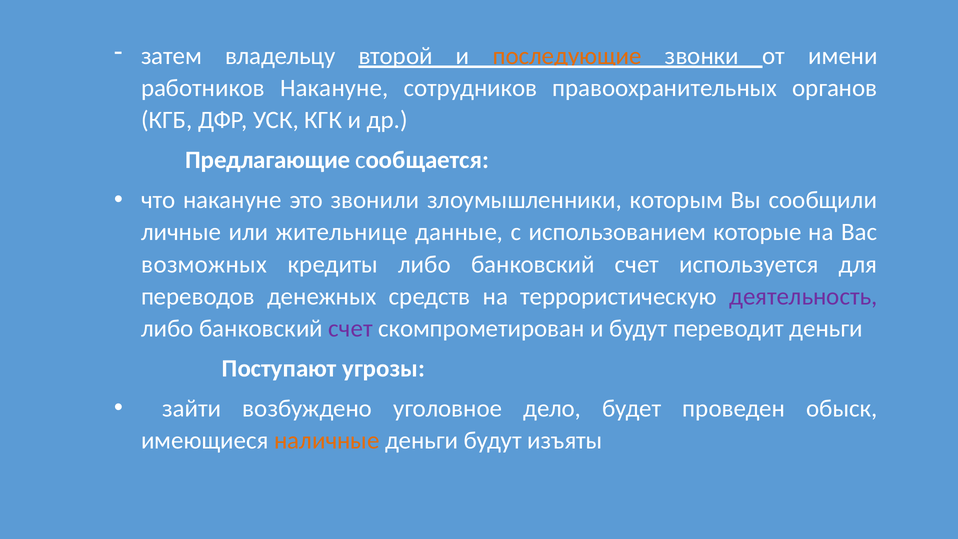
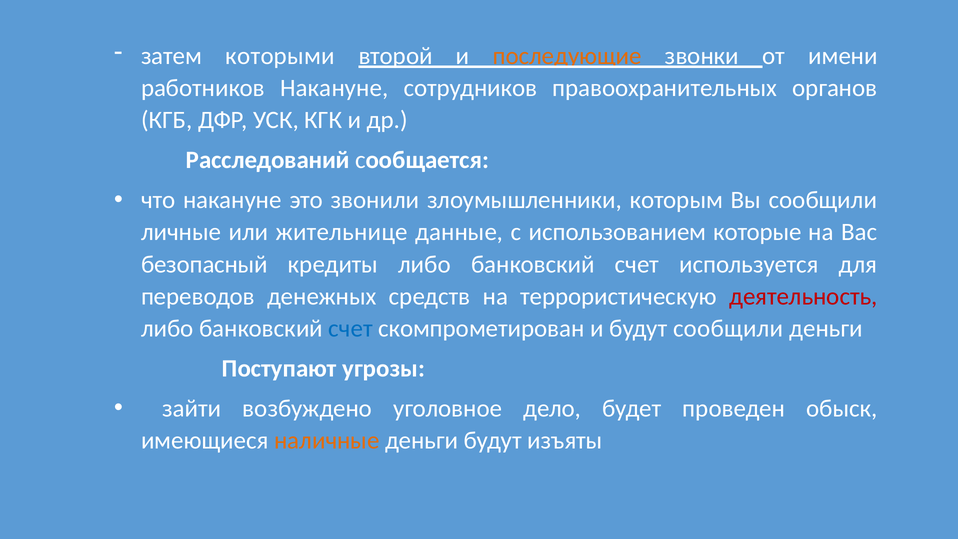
владельцу: владельцу -> которыми
Предлагающие: Предлагающие -> Расследований
возможных: возможных -> безопасный
деятельность colour: purple -> red
счет at (351, 328) colour: purple -> blue
будут переводит: переводит -> сообщили
